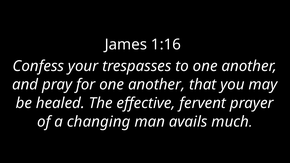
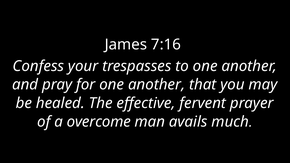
1:16: 1:16 -> 7:16
changing: changing -> overcome
